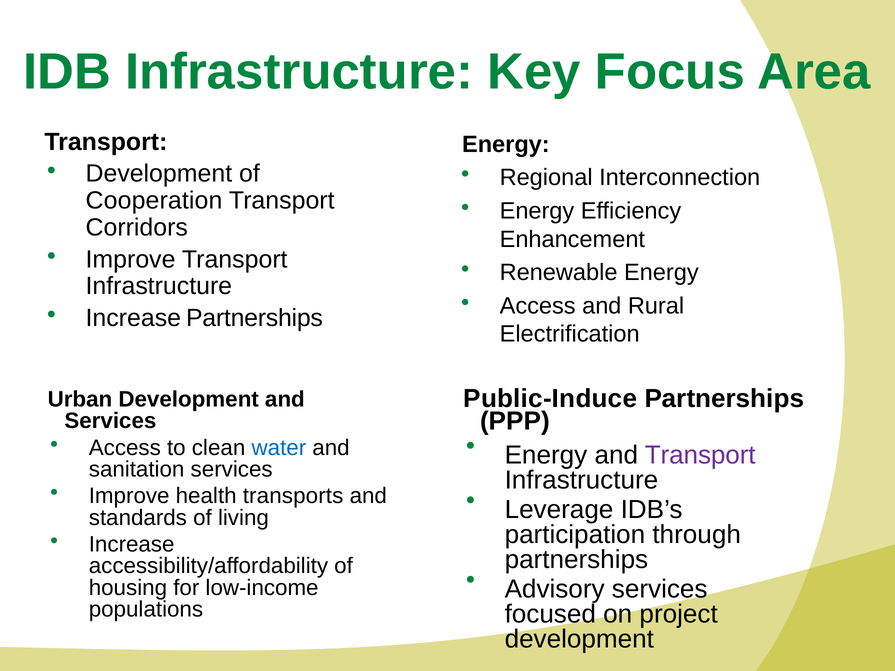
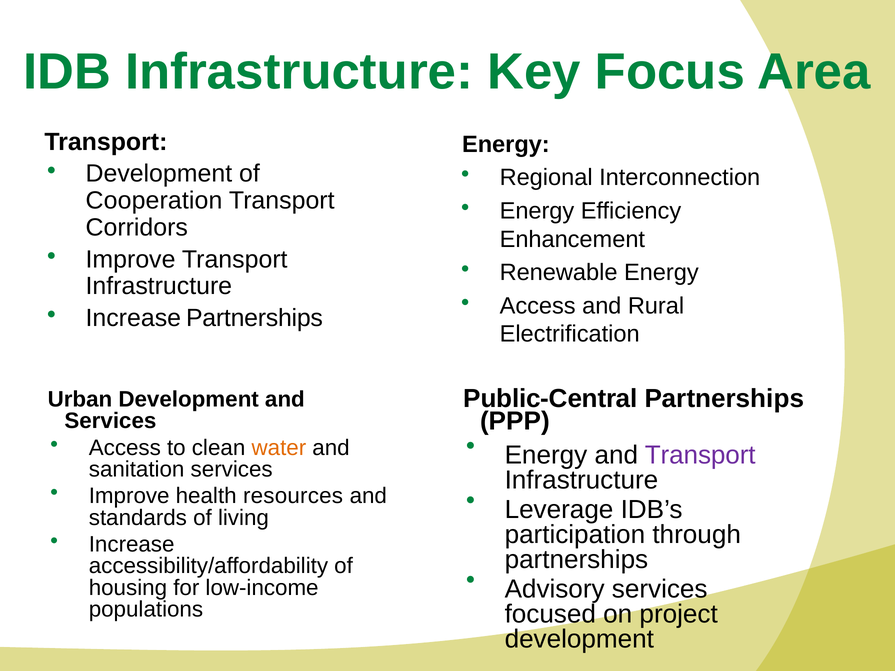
Public-Induce: Public-Induce -> Public-Central
water colour: blue -> orange
transports: transports -> resources
